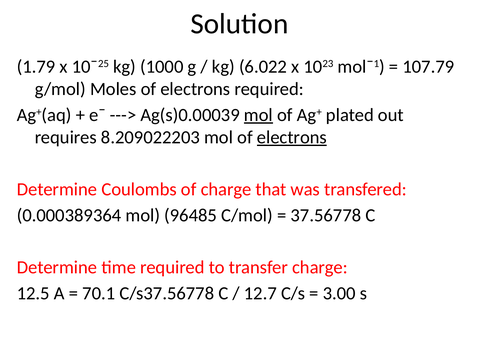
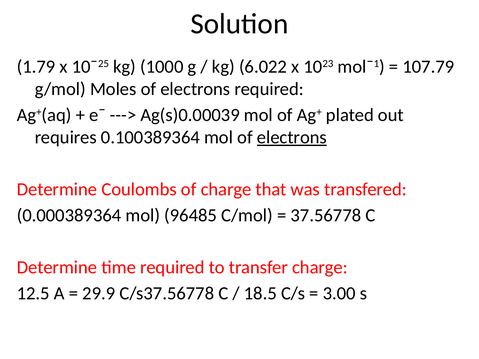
mol at (258, 115) underline: present -> none
8.209022203: 8.209022203 -> 0.100389364
70.1: 70.1 -> 29.9
12.7: 12.7 -> 18.5
